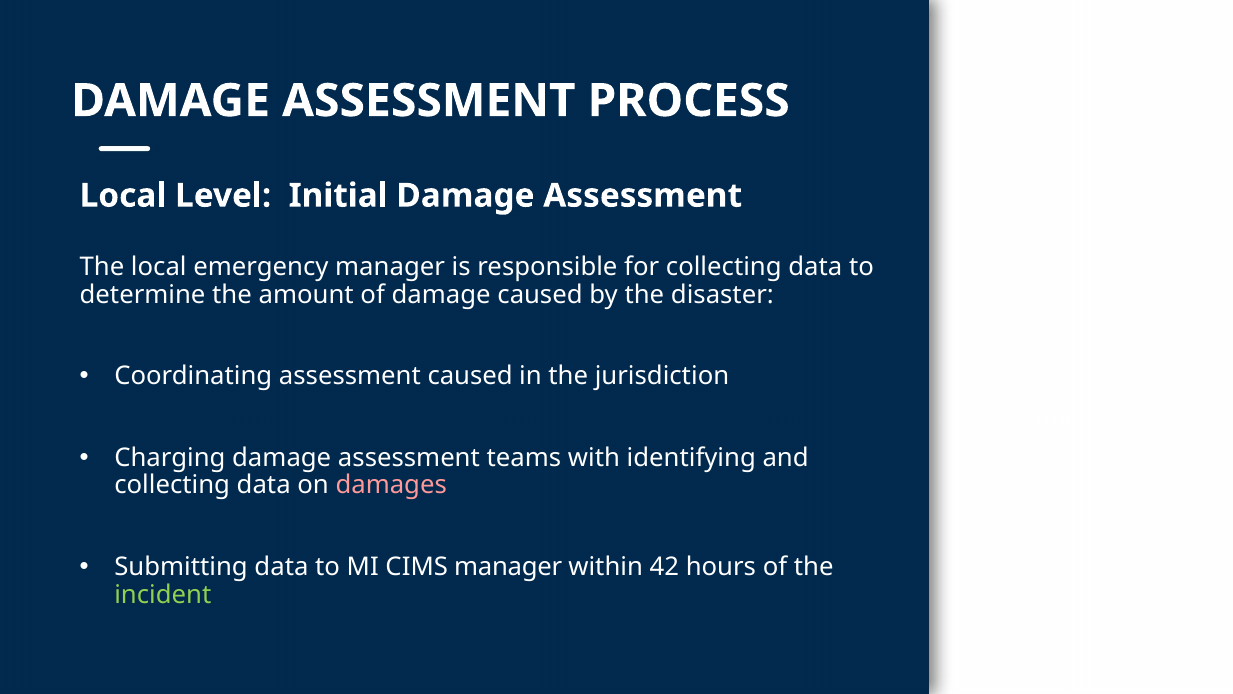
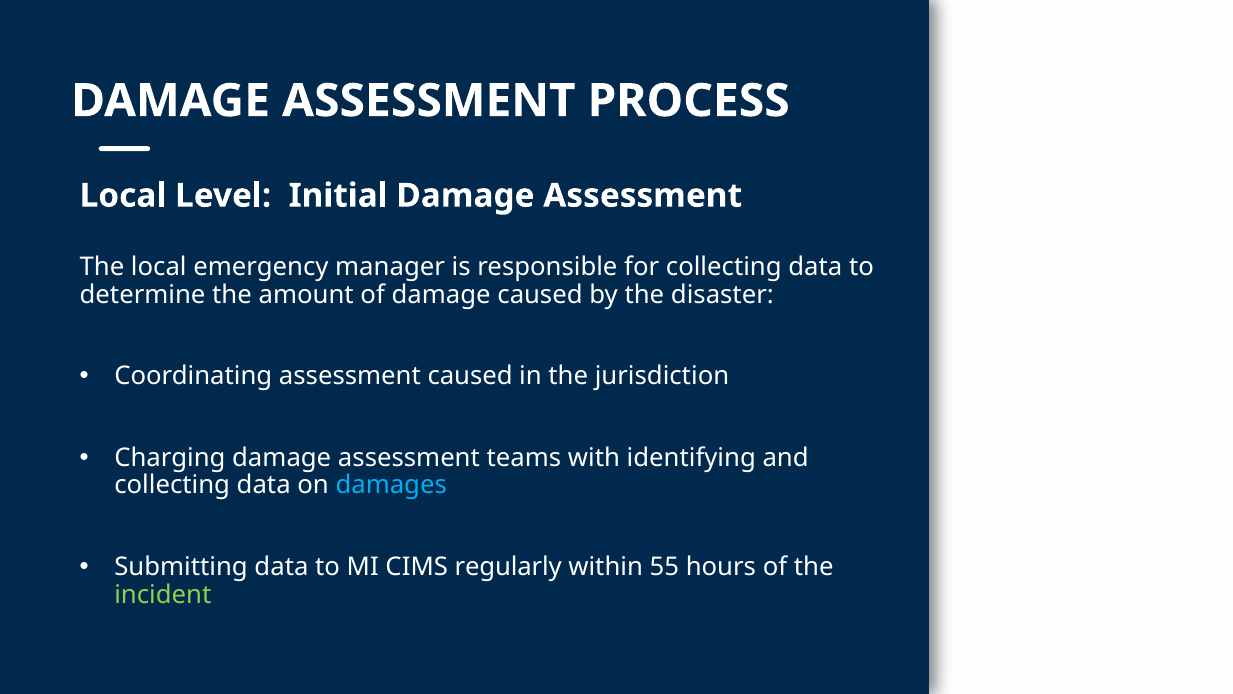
damages colour: pink -> light blue
CIMS manager: manager -> regularly
42: 42 -> 55
